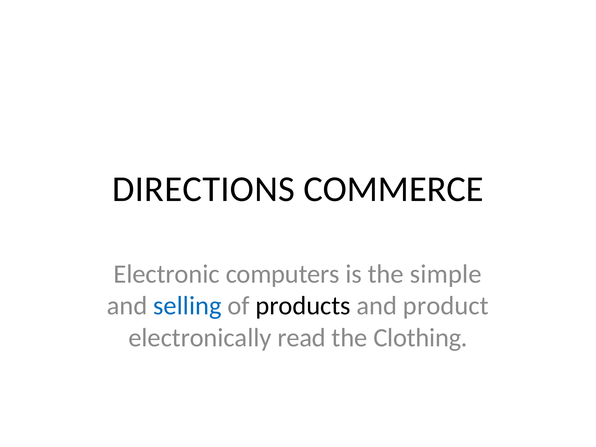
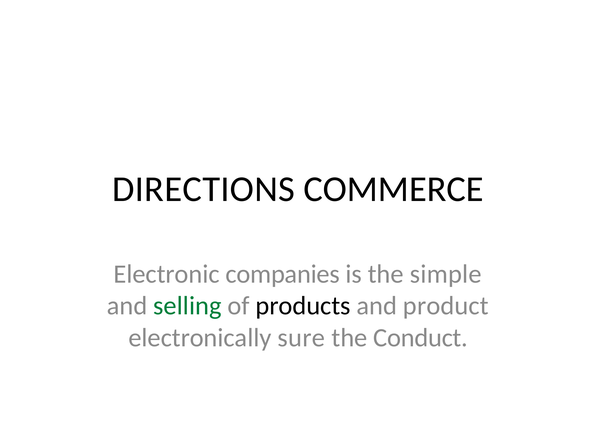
computers: computers -> companies
selling colour: blue -> green
read: read -> sure
Clothing: Clothing -> Conduct
